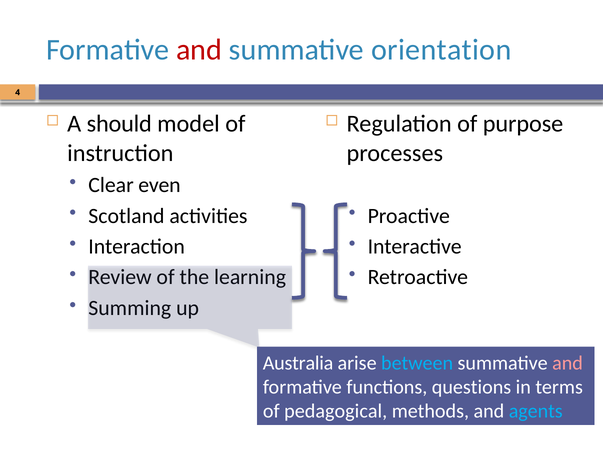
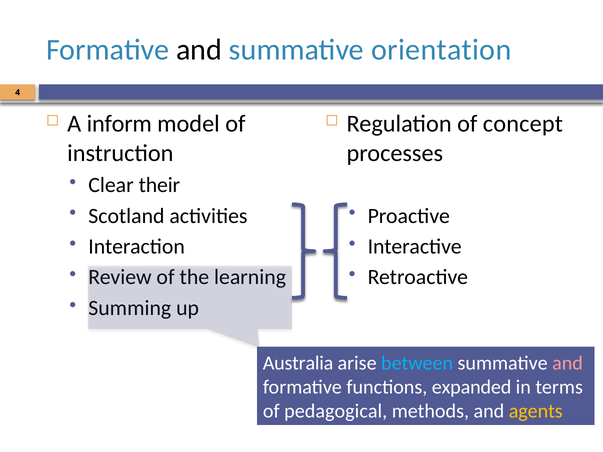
and at (199, 50) colour: red -> black
should: should -> inform
purpose: purpose -> concept
even: even -> their
questions: questions -> expanded
agents colour: light blue -> yellow
